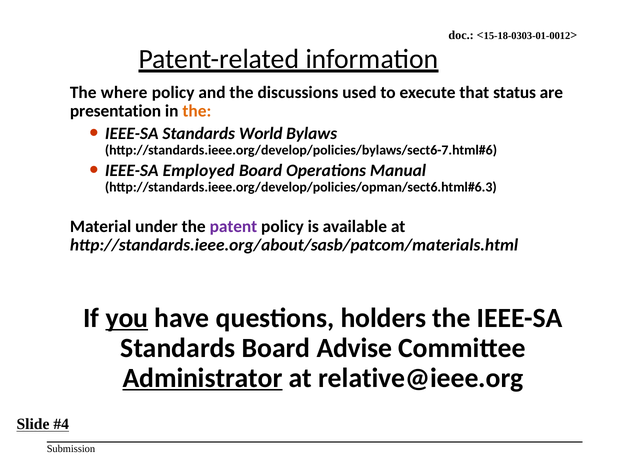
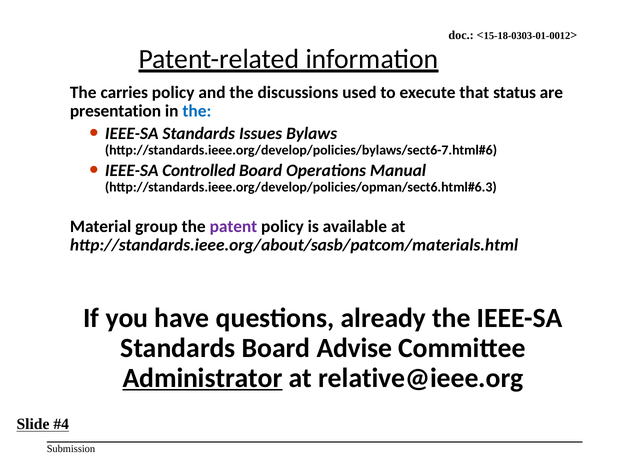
where: where -> carries
the at (197, 111) colour: orange -> blue
World: World -> Issues
Employed: Employed -> Controlled
under: under -> group
you underline: present -> none
holders: holders -> already
